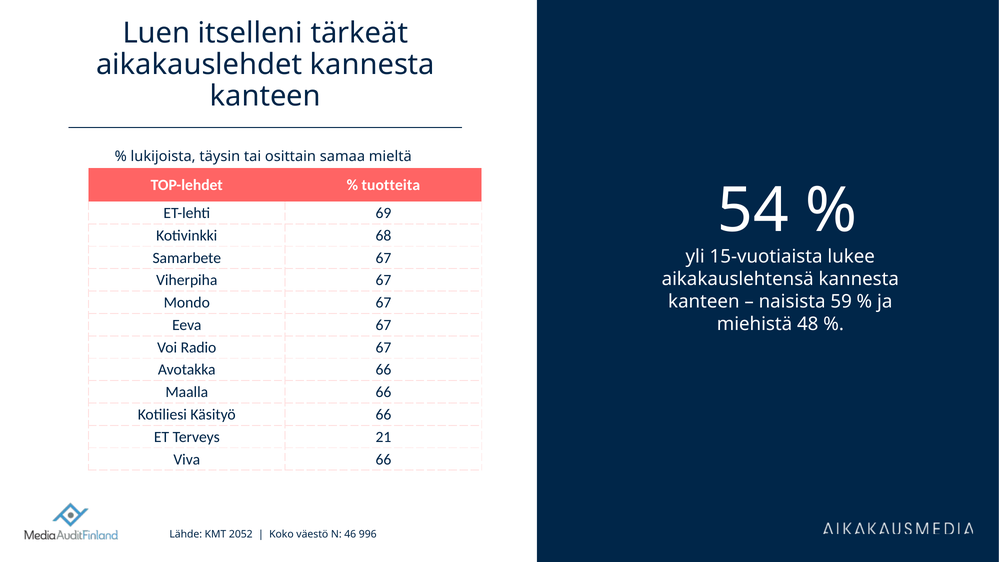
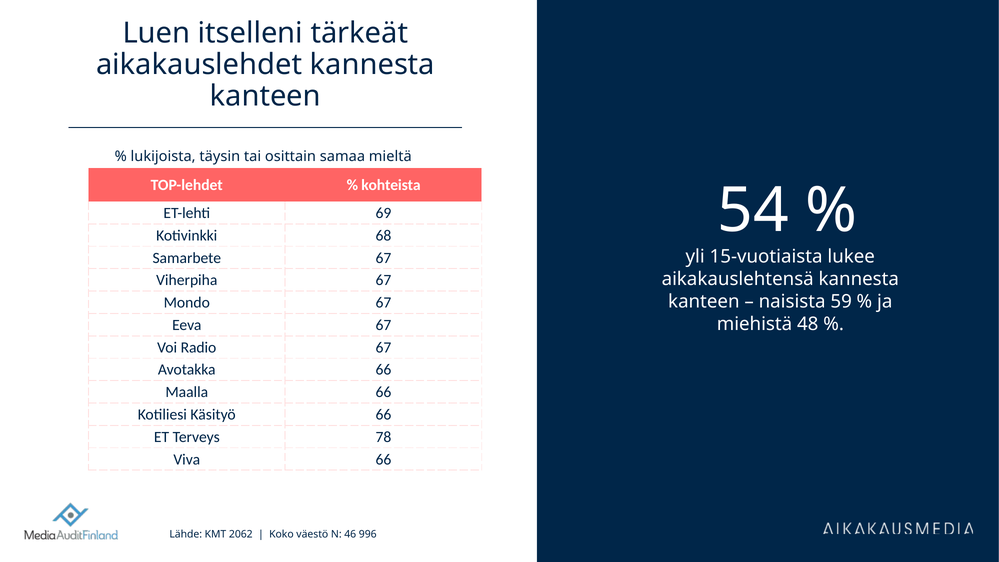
tuotteita: tuotteita -> kohteista
21: 21 -> 78
2052: 2052 -> 2062
